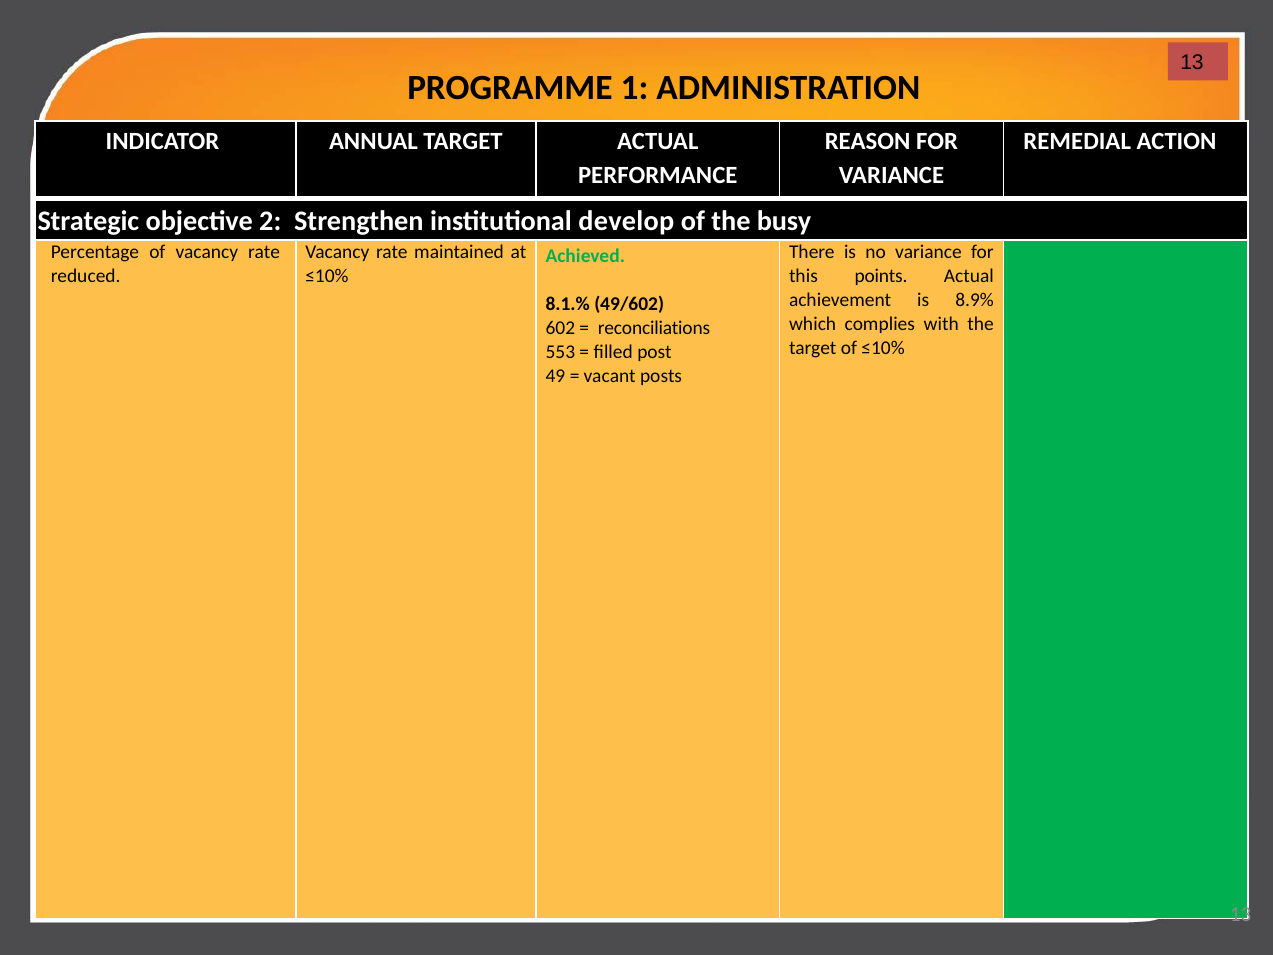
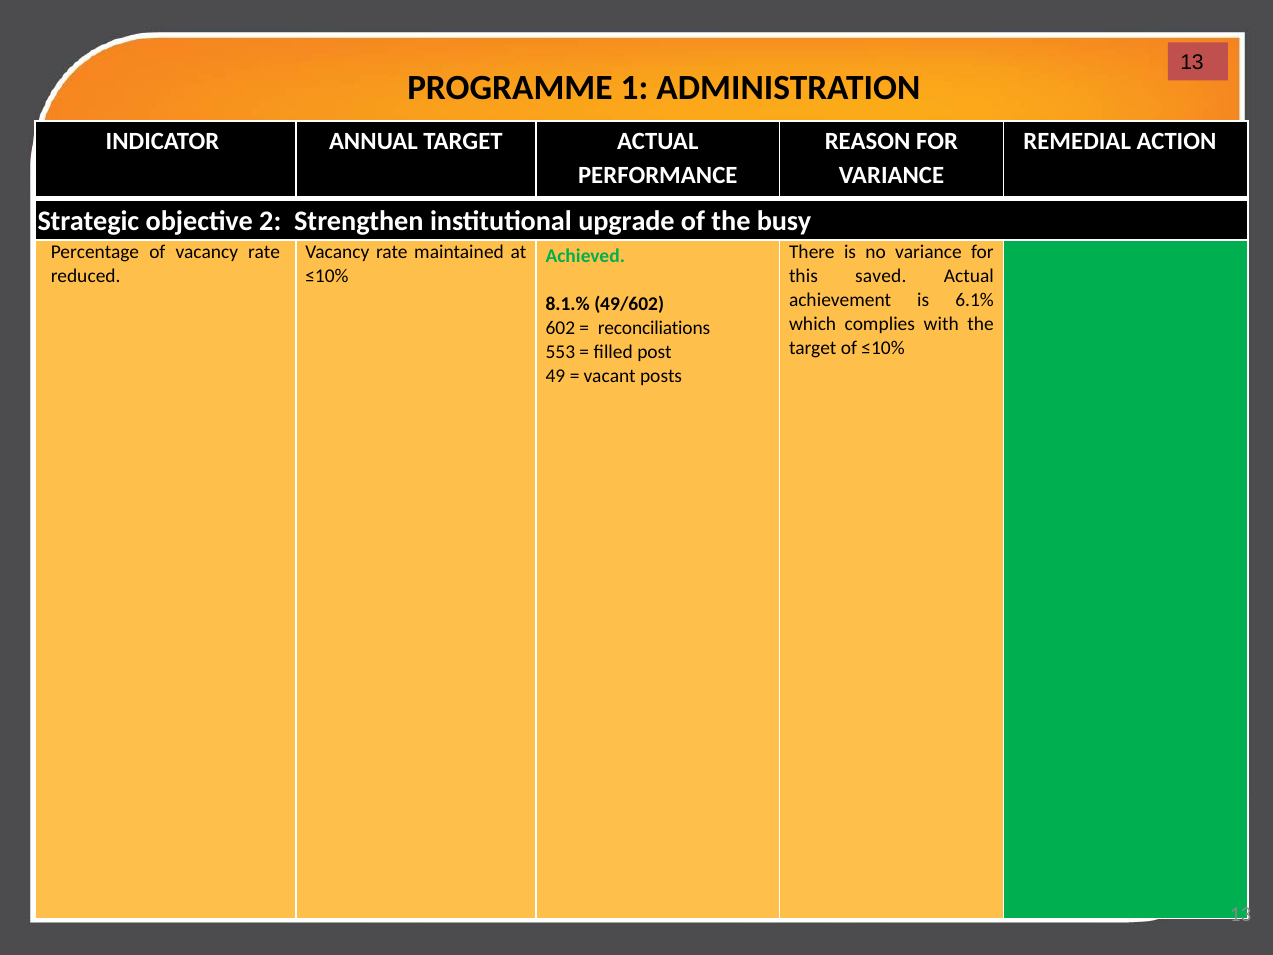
develop: develop -> upgrade
points: points -> saved
8.9%: 8.9% -> 6.1%
